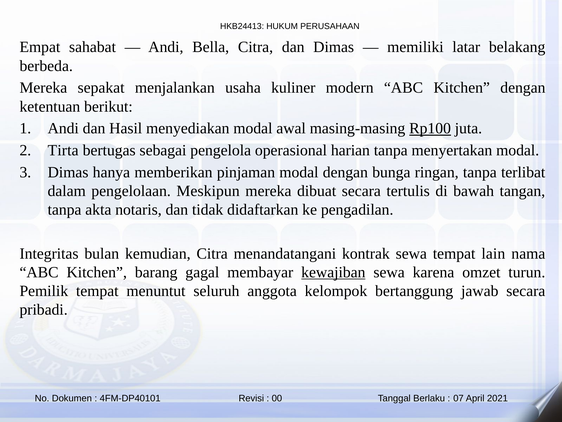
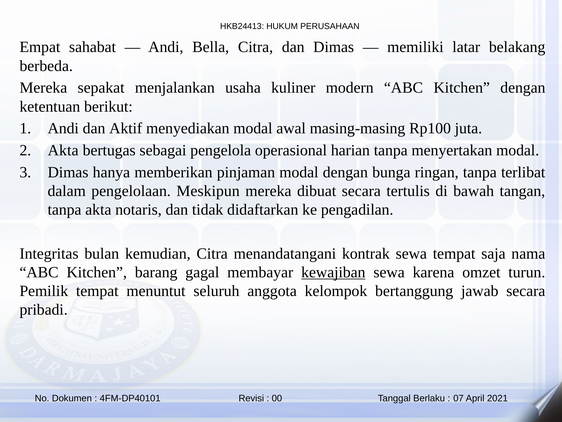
Hasil: Hasil -> Aktif
Rp100 underline: present -> none
Tirta at (63, 150): Tirta -> Akta
lain: lain -> saja
